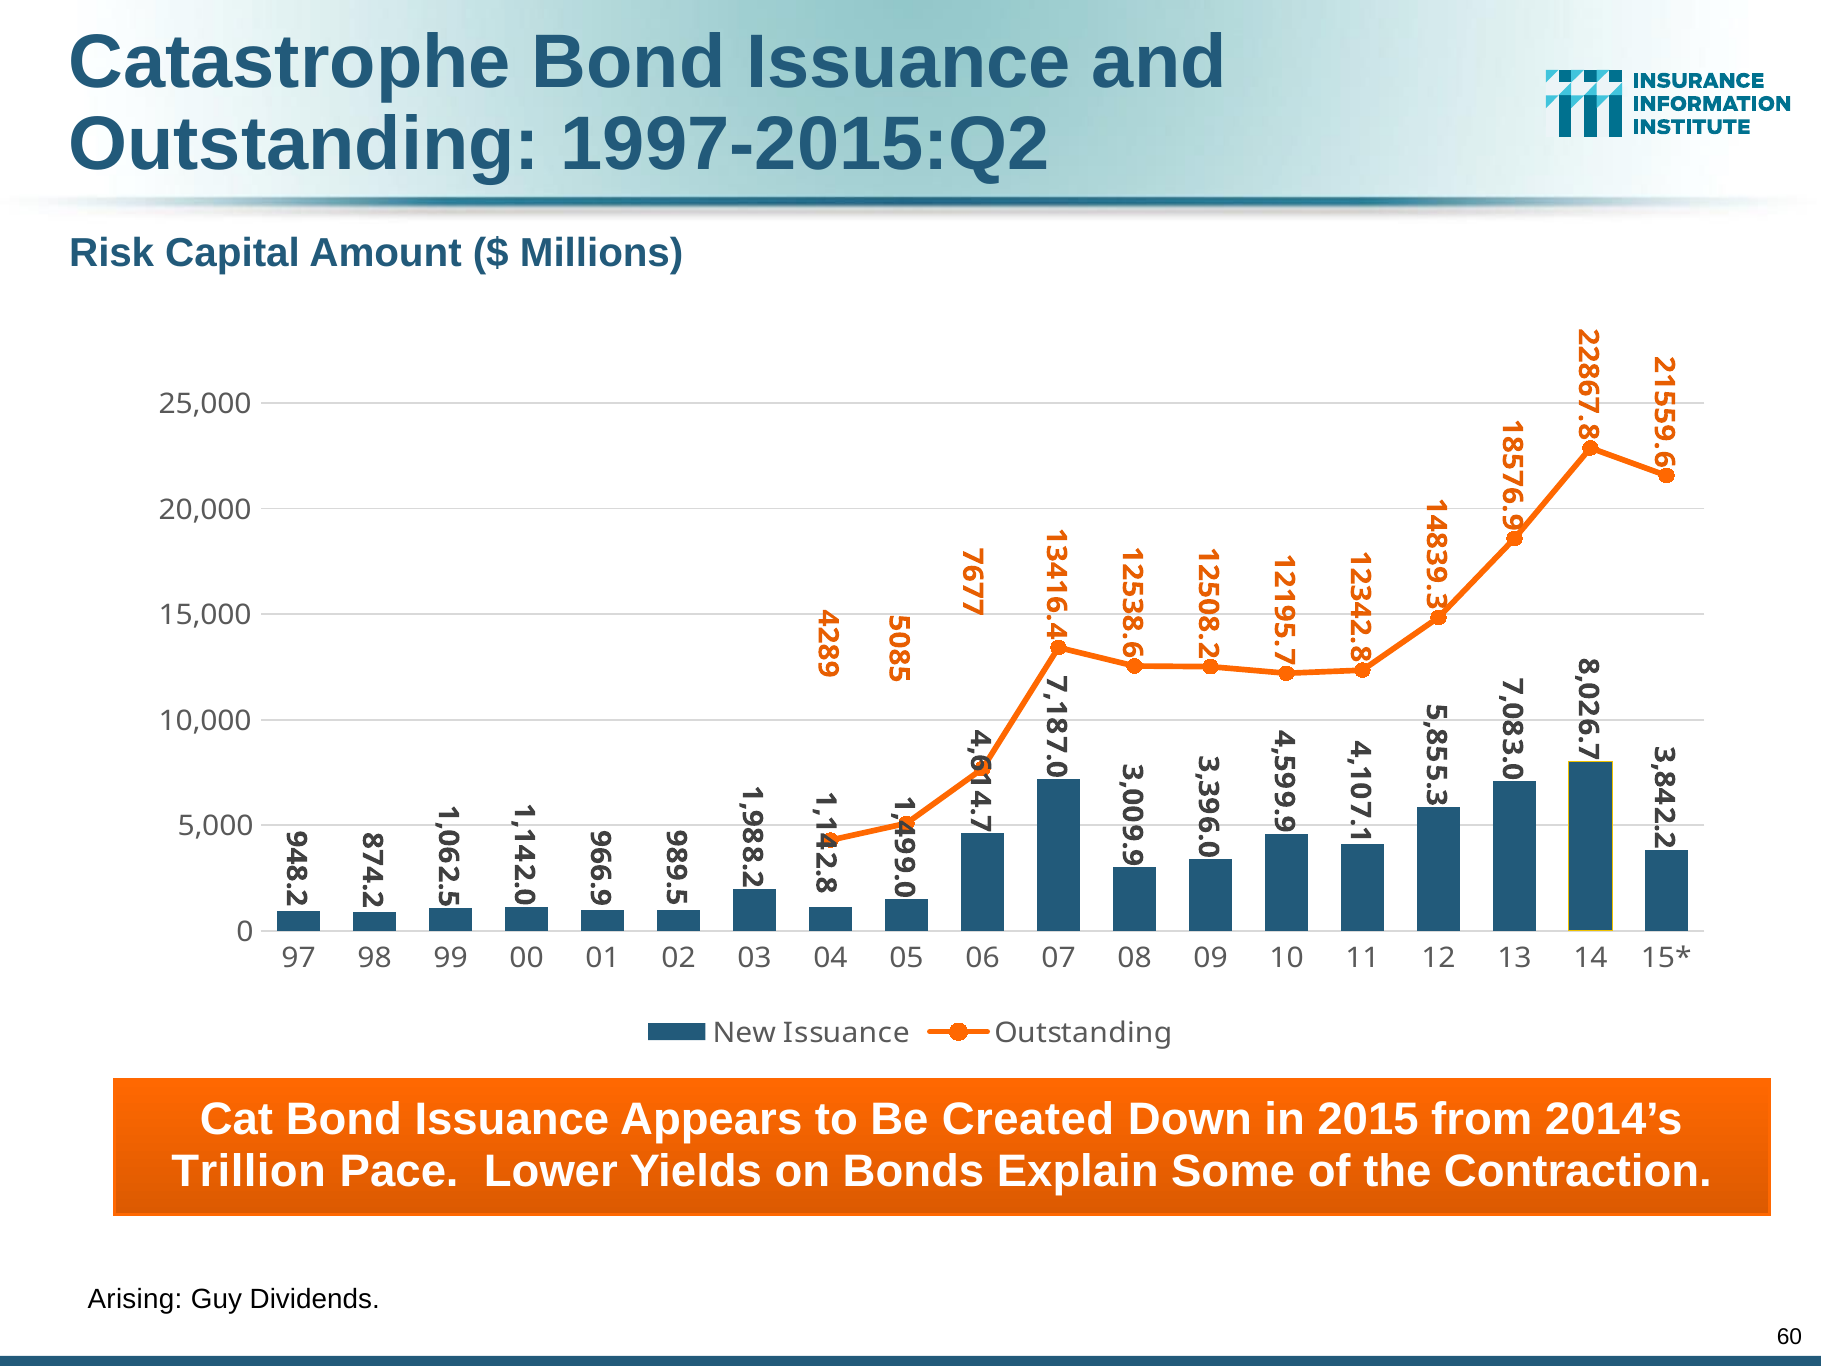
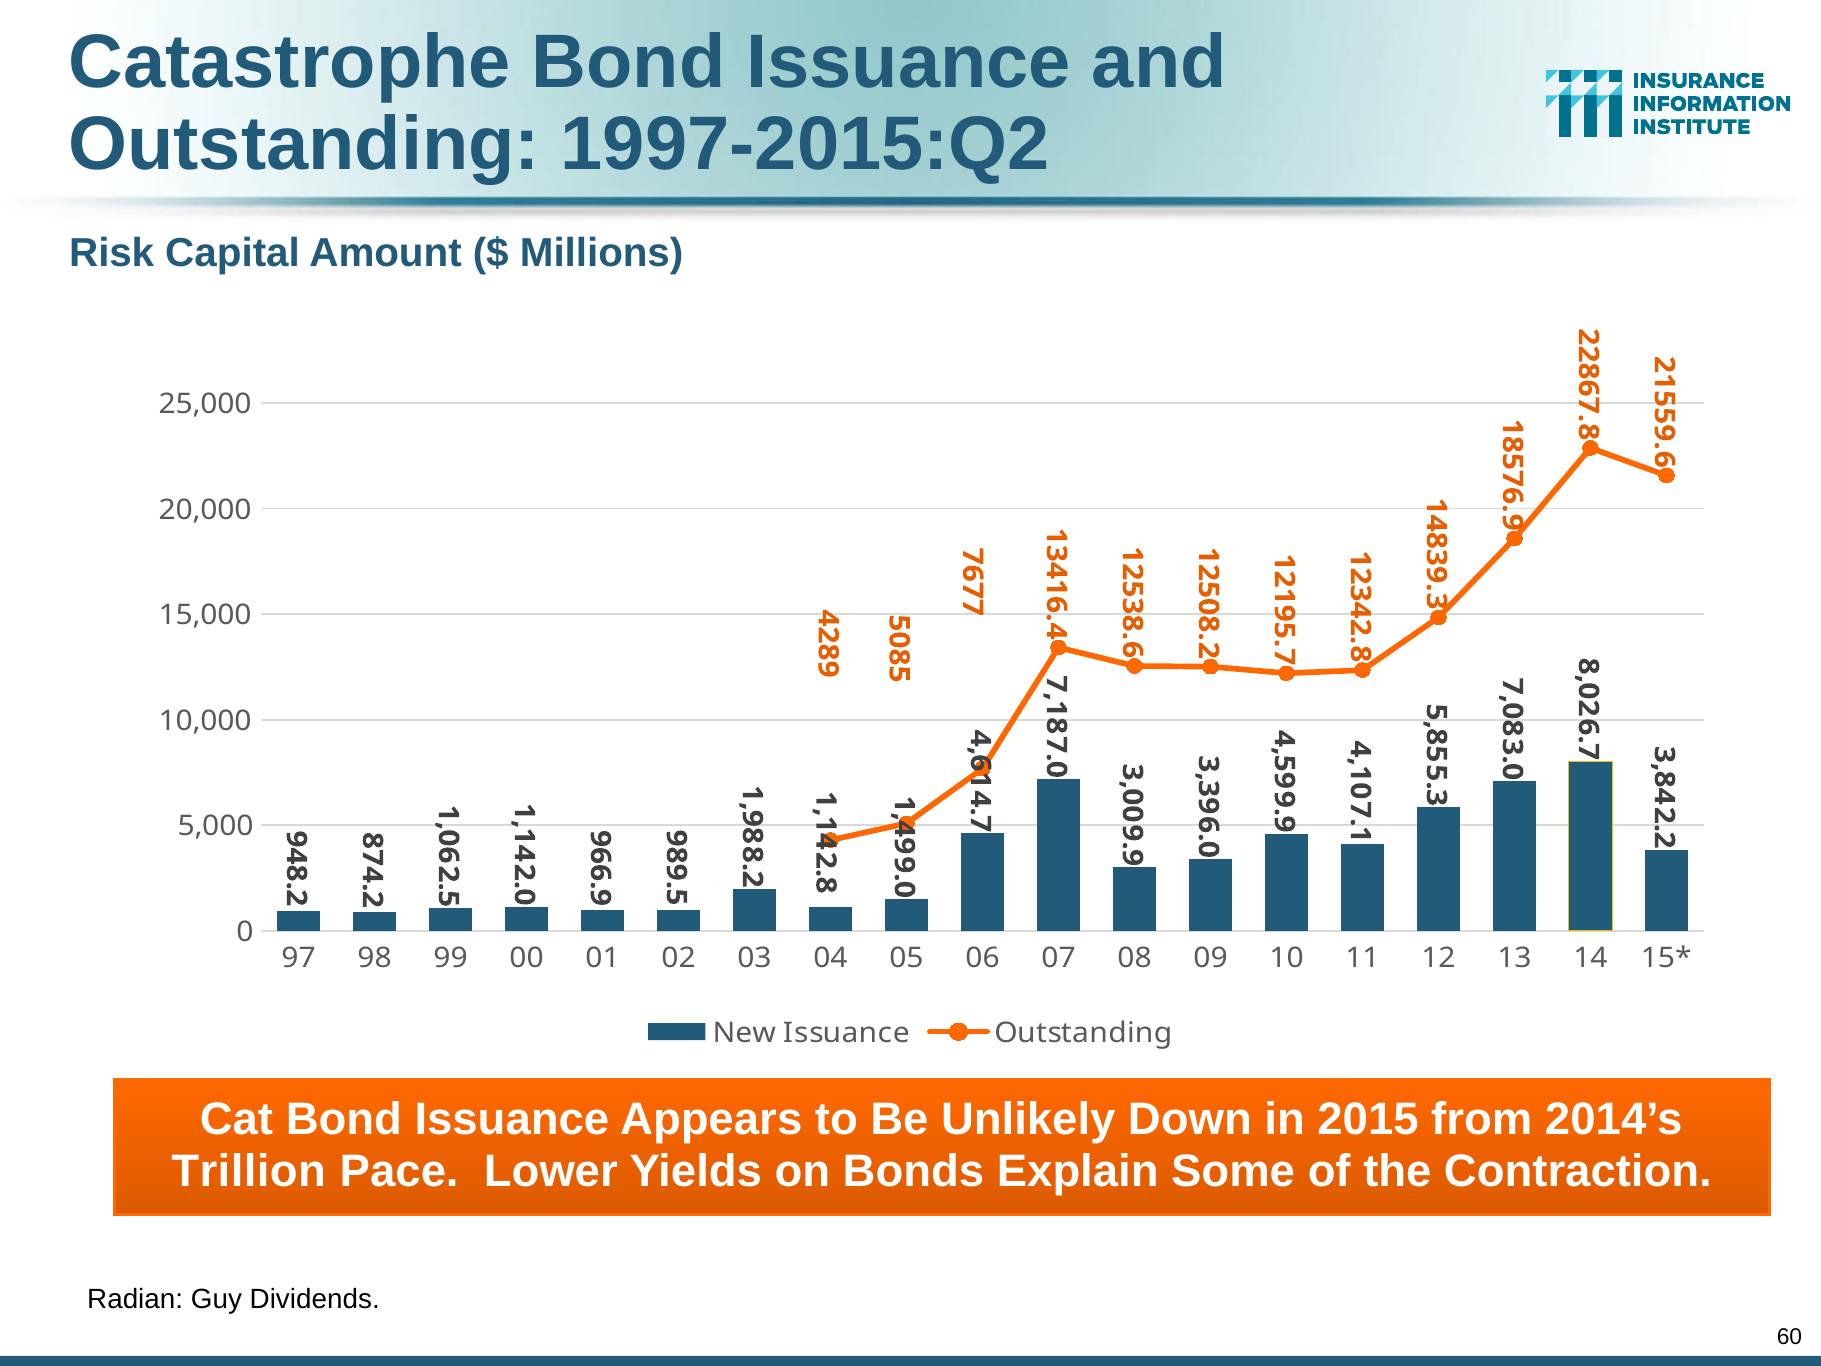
Created: Created -> Unlikely
Arising: Arising -> Radian
